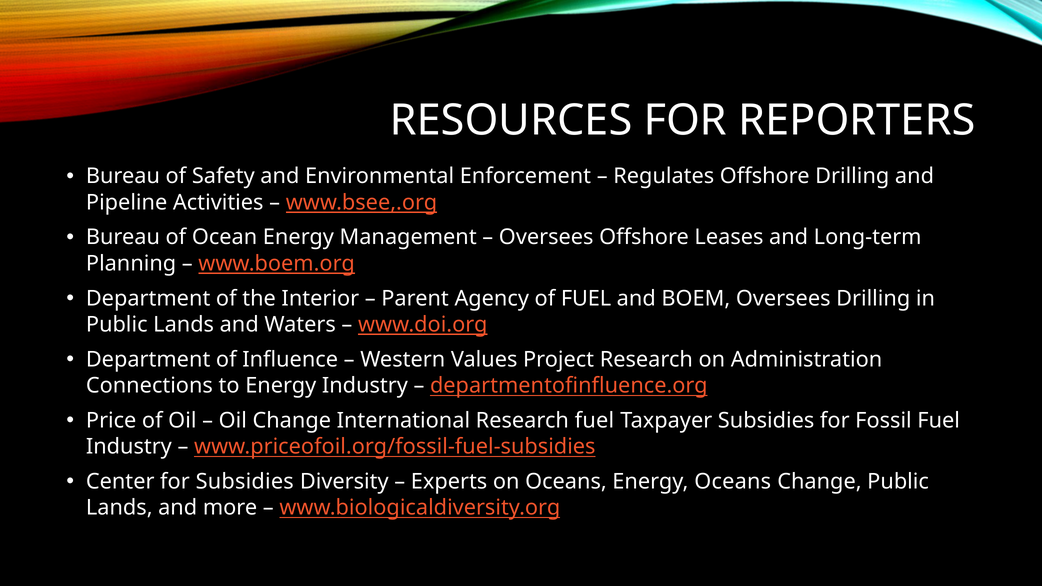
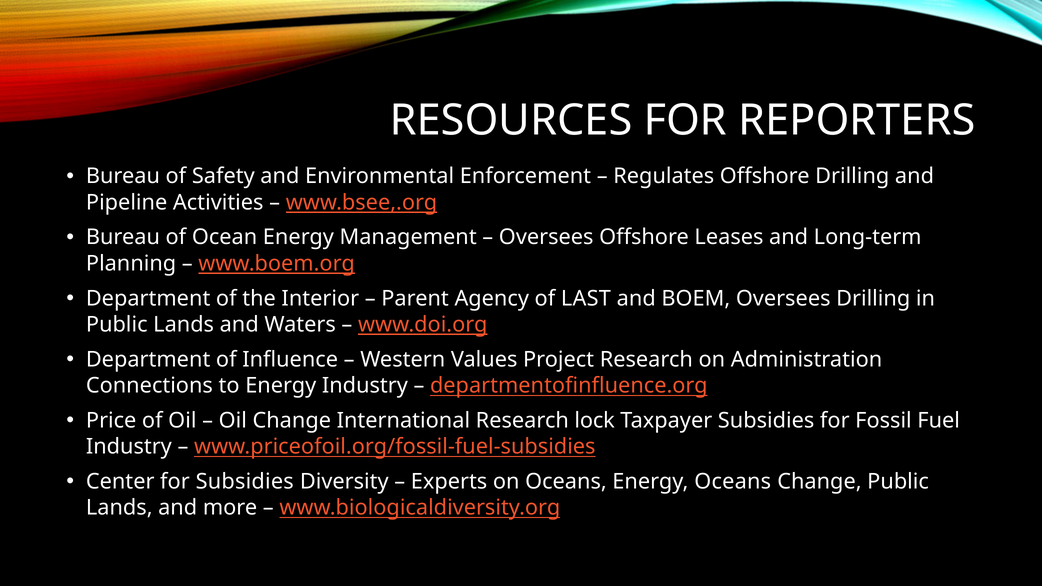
of FUEL: FUEL -> LAST
Research fuel: fuel -> lock
